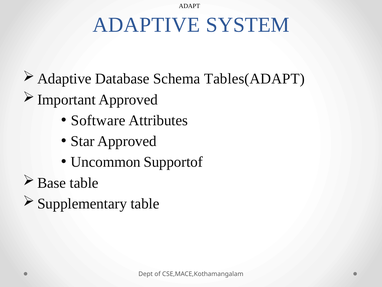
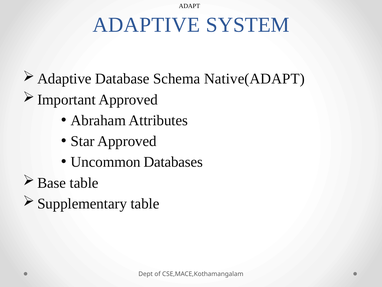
Tables(ADAPT: Tables(ADAPT -> Native(ADAPT
Software: Software -> Abraham
Supportof: Supportof -> Databases
